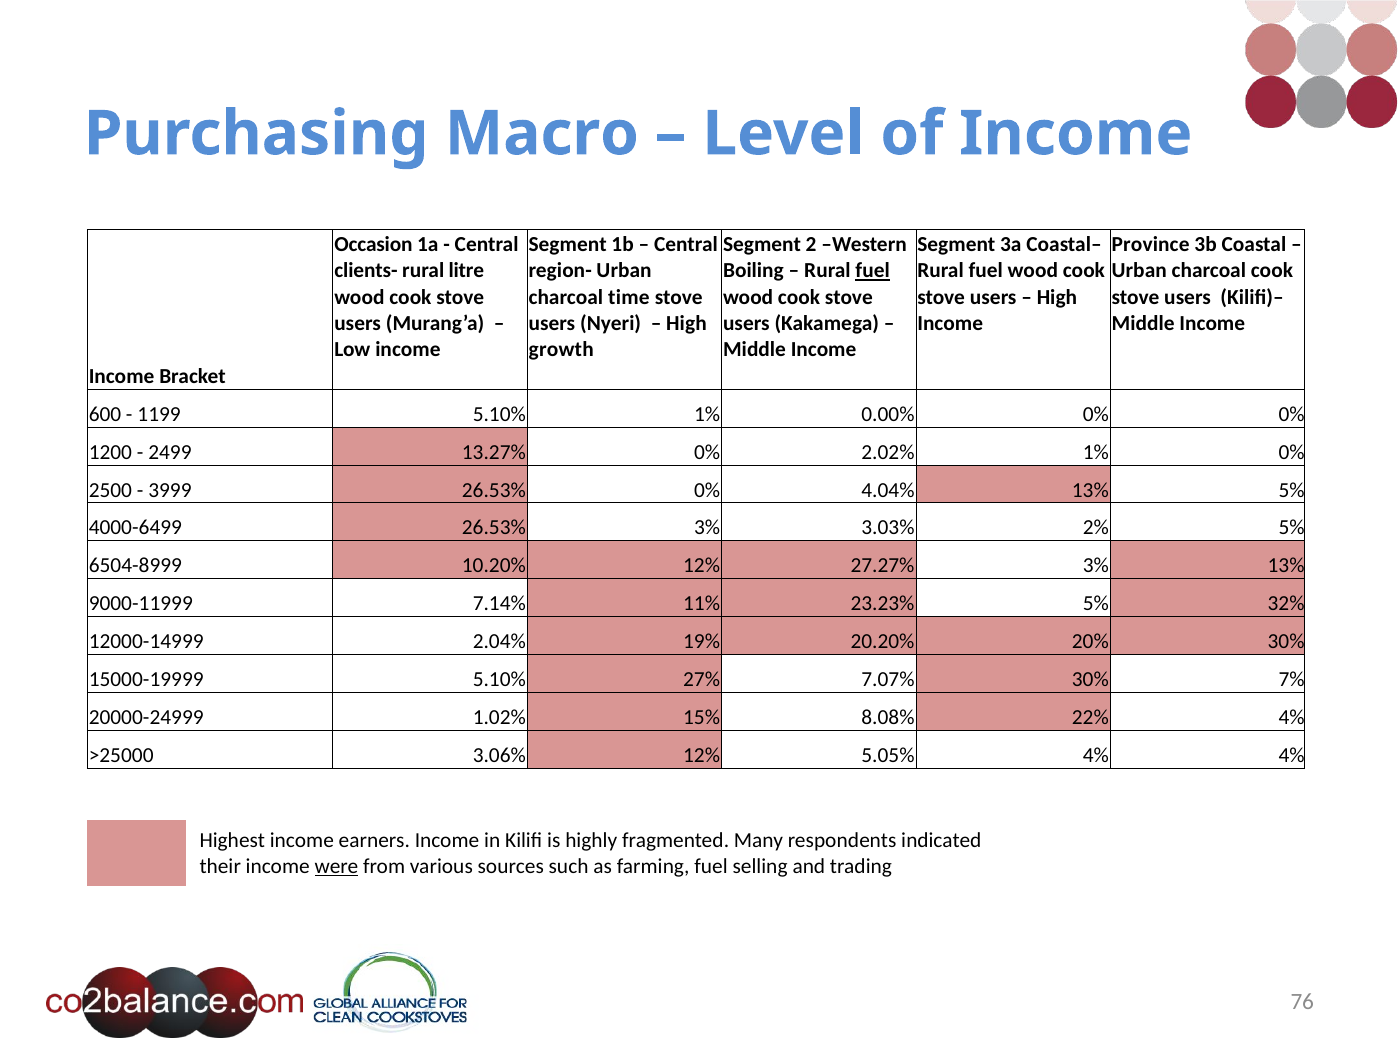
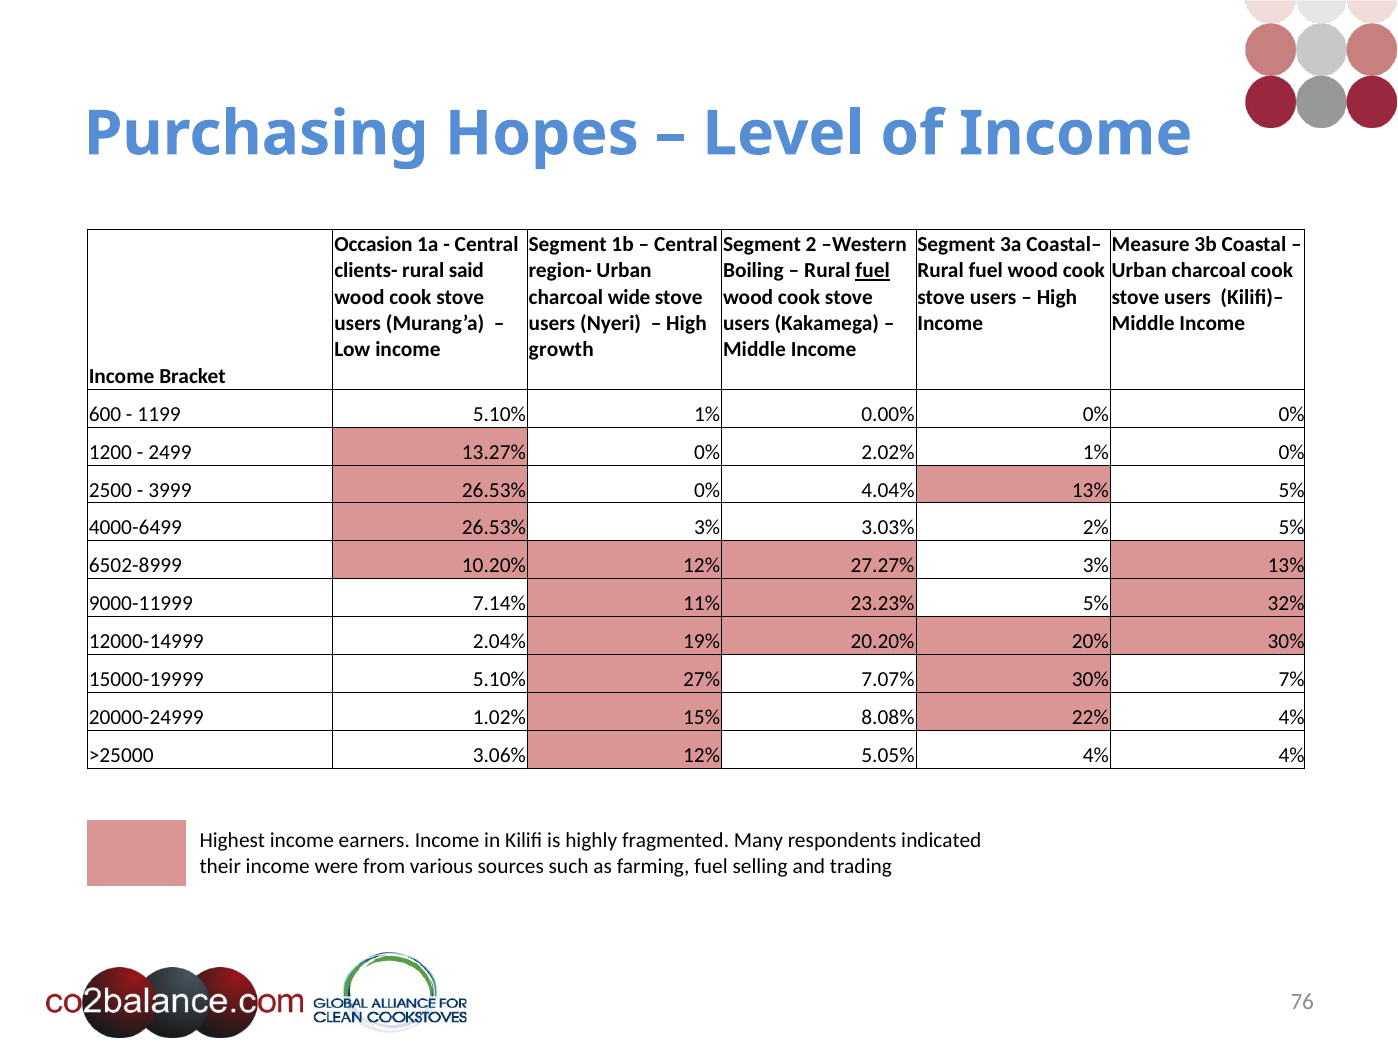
Macro: Macro -> Hopes
Province: Province -> Measure
litre: litre -> said
time: time -> wide
6504-8999: 6504-8999 -> 6502-8999
were underline: present -> none
